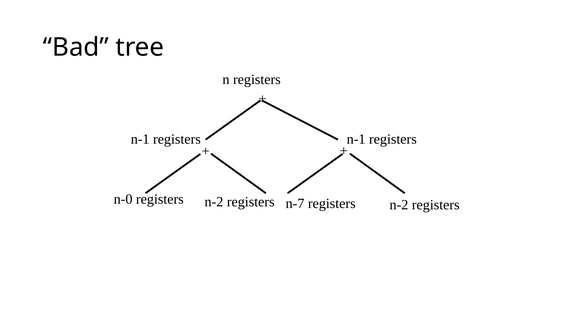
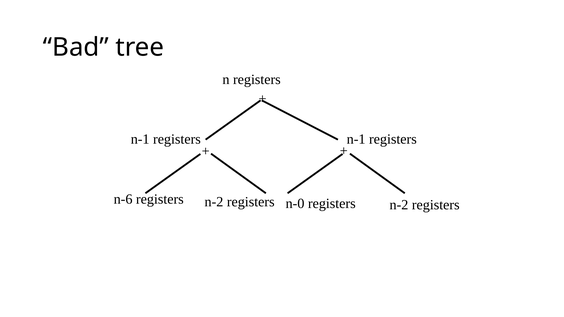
n-0: n-0 -> n-6
n-7: n-7 -> n-0
